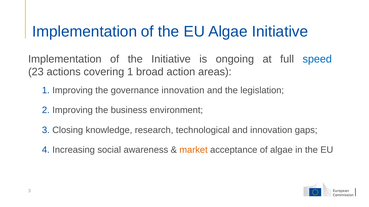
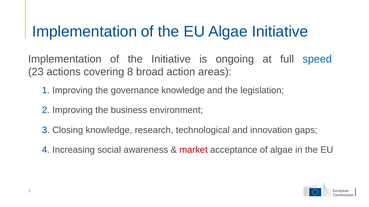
covering 1: 1 -> 8
governance innovation: innovation -> knowledge
market colour: orange -> red
